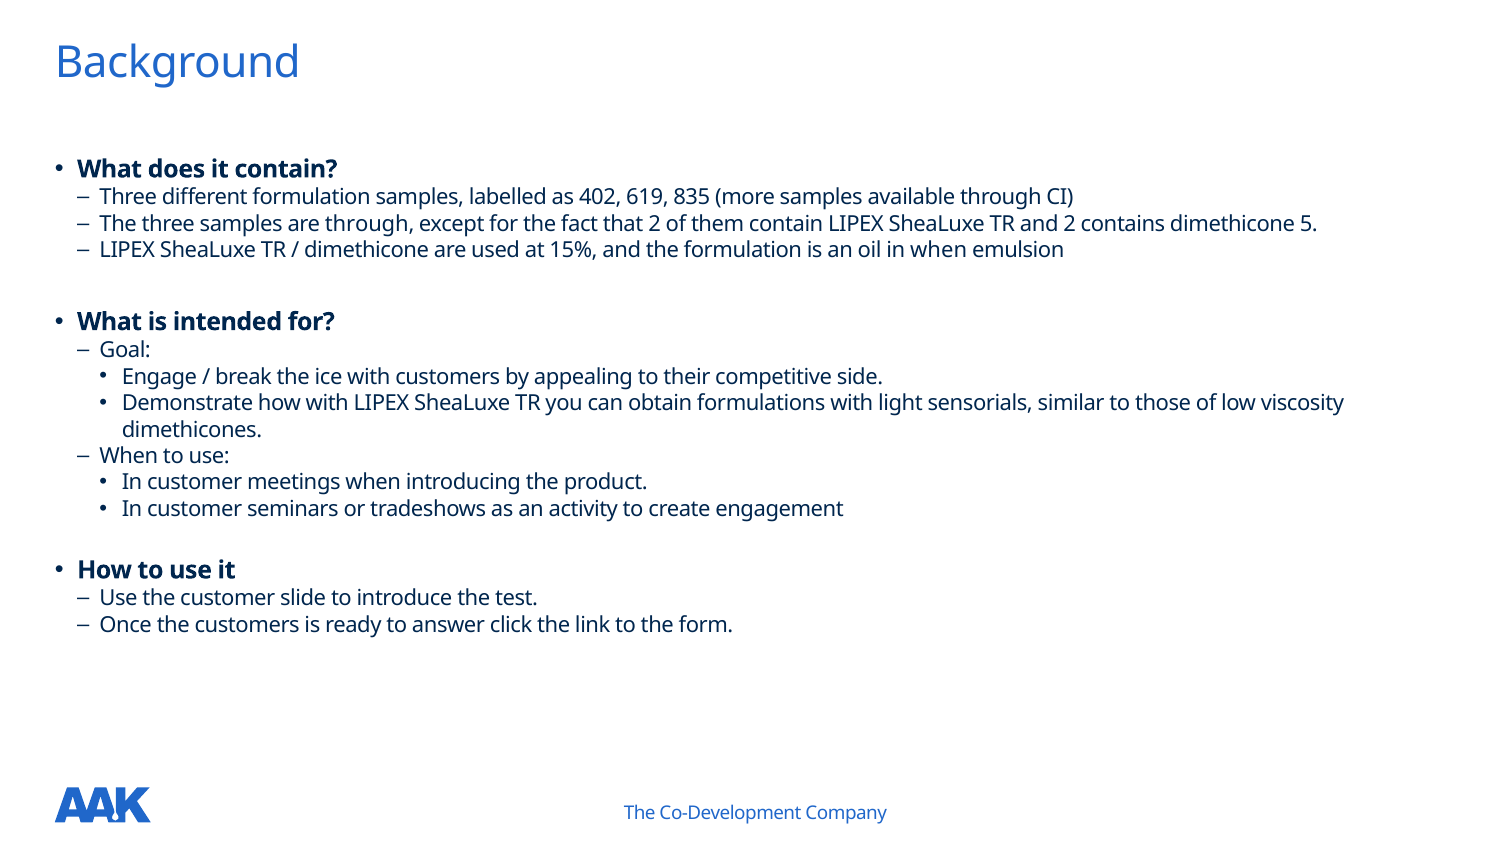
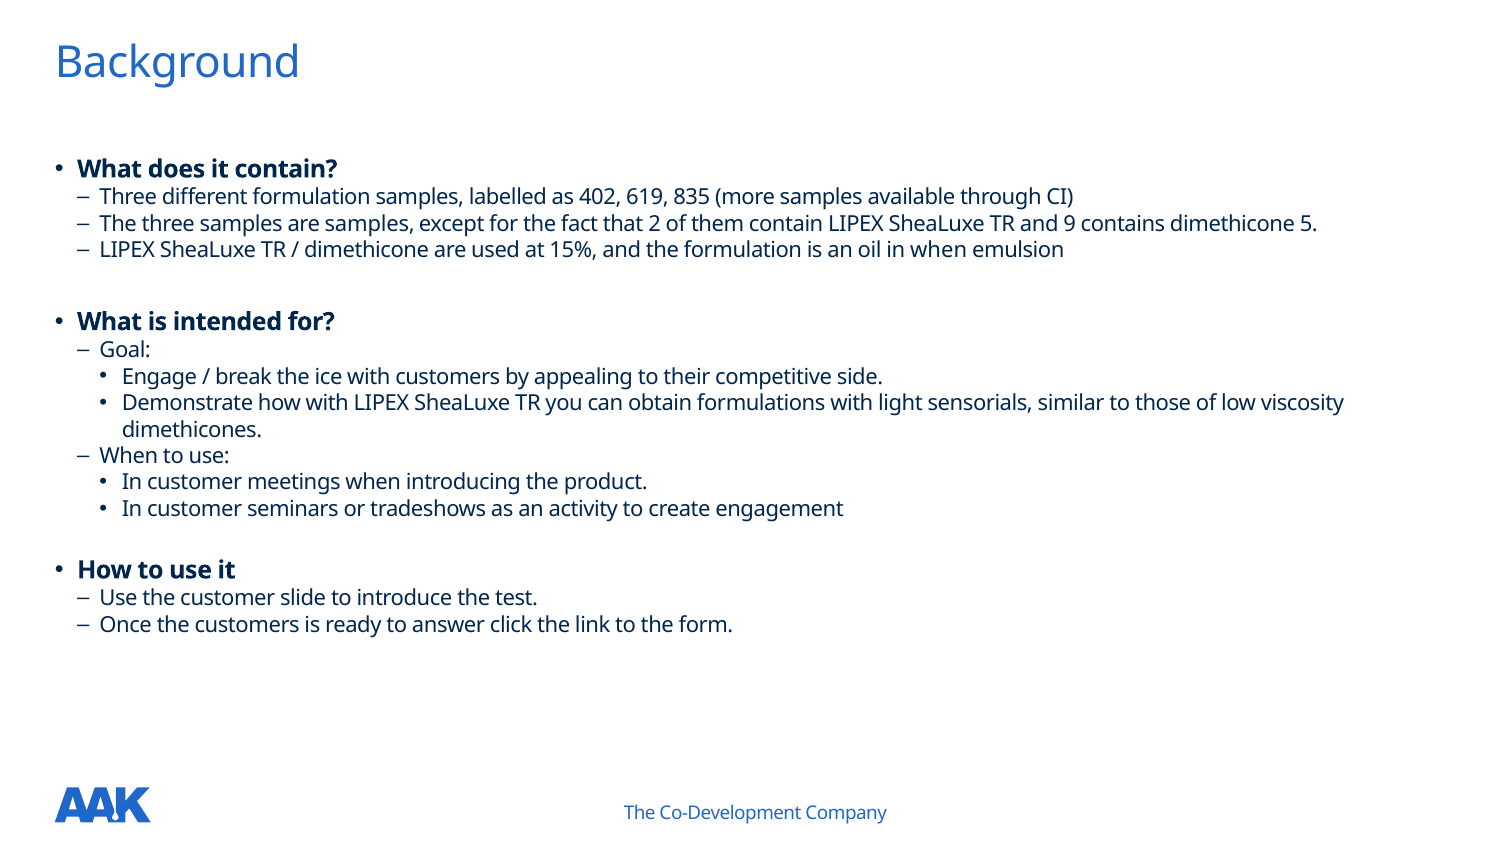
are through: through -> samples
and 2: 2 -> 9
